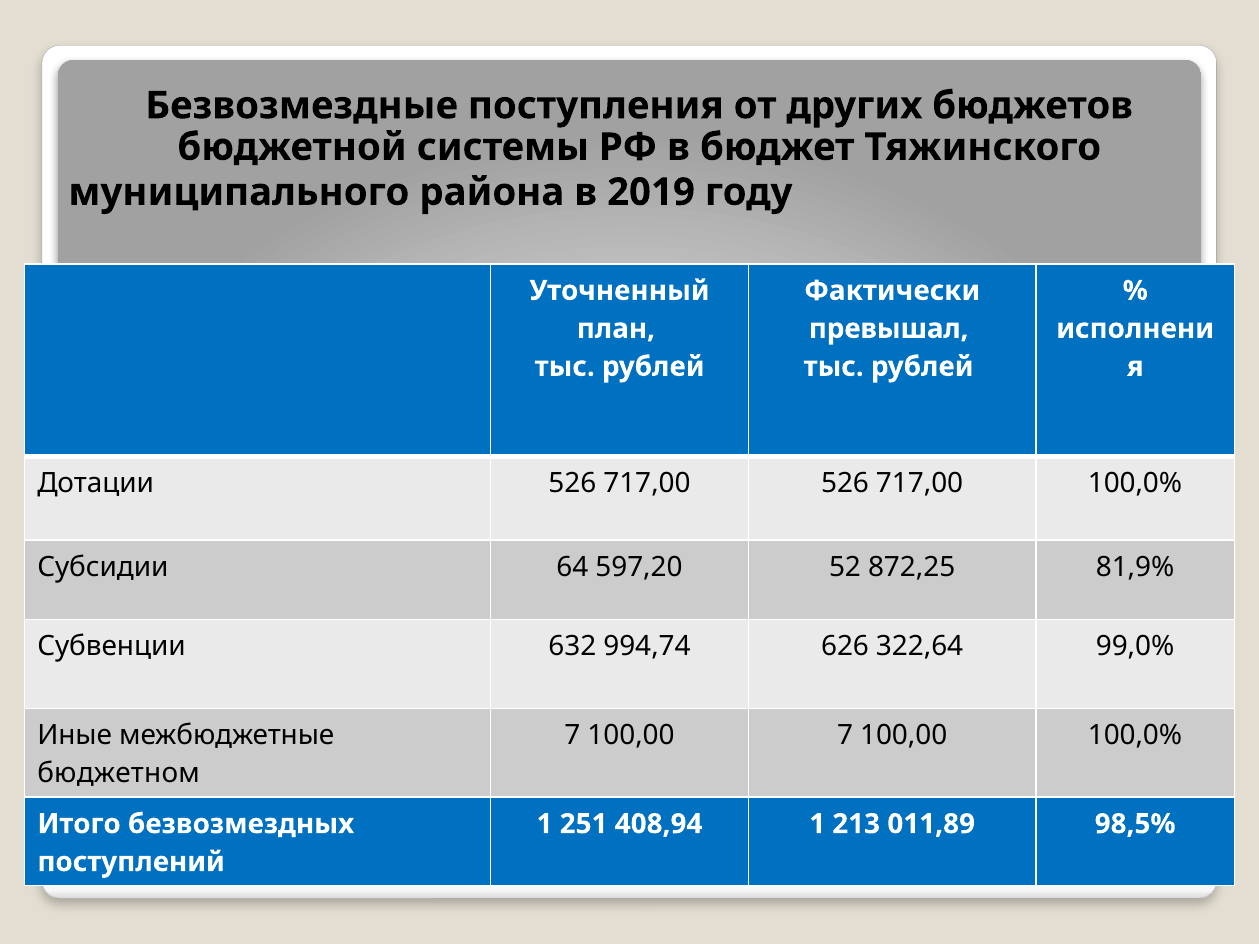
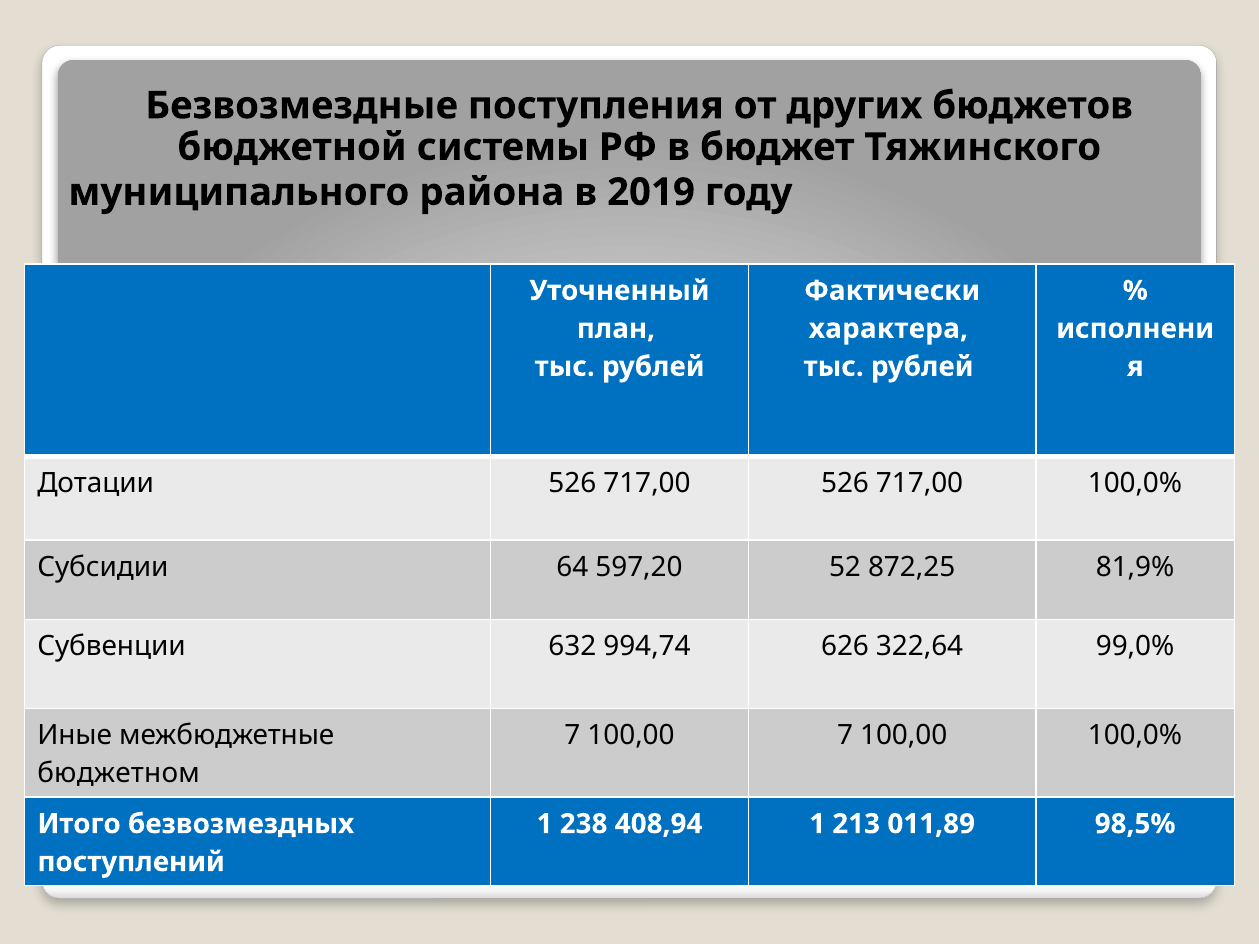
превышал: превышал -> характера
251: 251 -> 238
